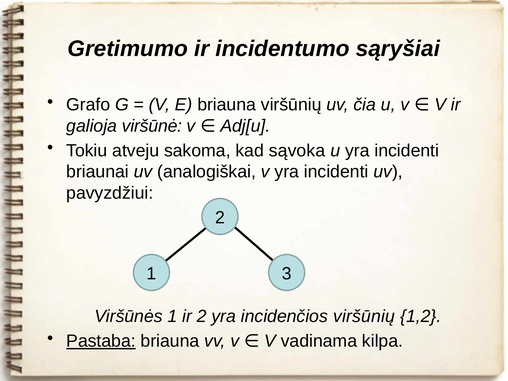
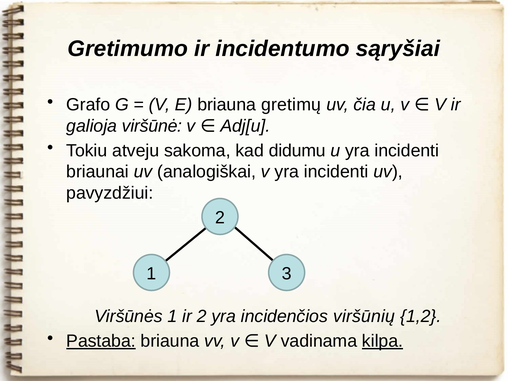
briauna viršūnių: viršūnių -> gretimų
sąvoka: sąvoka -> didumu
kilpa underline: none -> present
